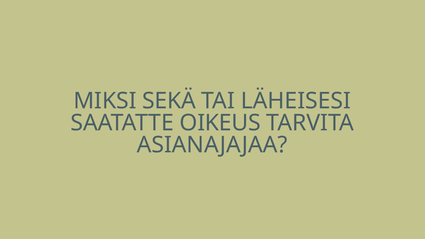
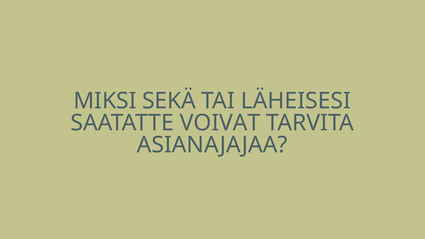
OIKEUS: OIKEUS -> VOIVAT
